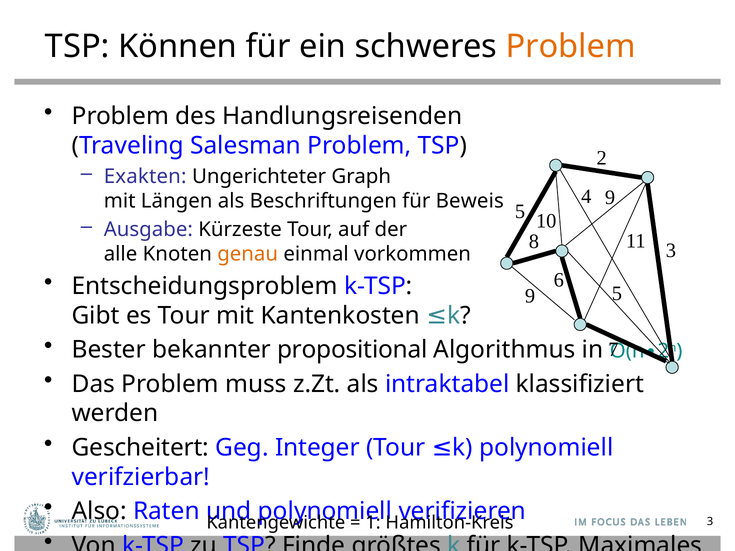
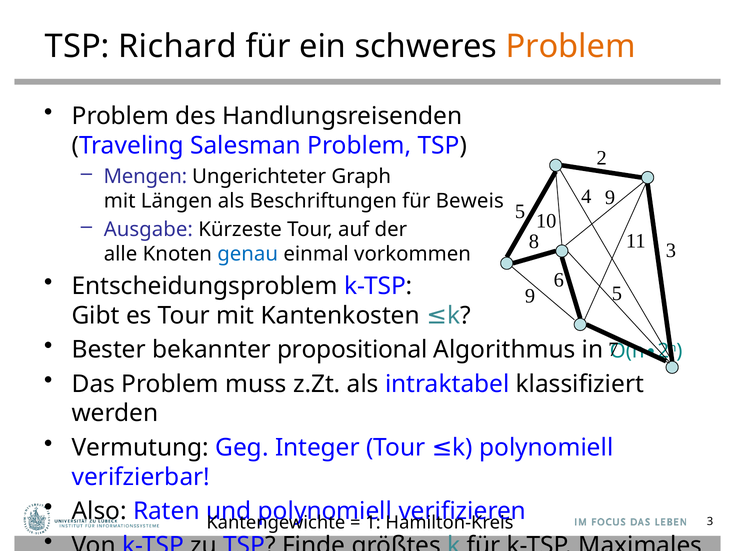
Können: Können -> Richard
Exakten: Exakten -> Mengen
genau colour: orange -> blue
Gescheitert: Gescheitert -> Vermutung
